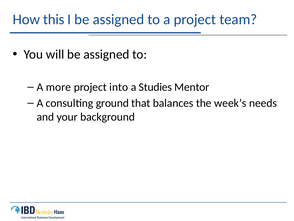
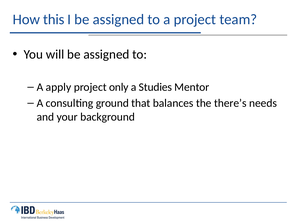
more: more -> apply
into: into -> only
week’s: week’s -> there’s
